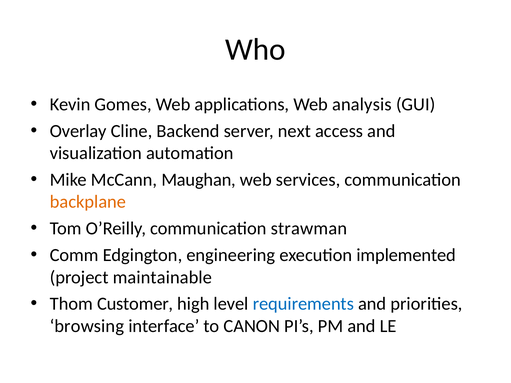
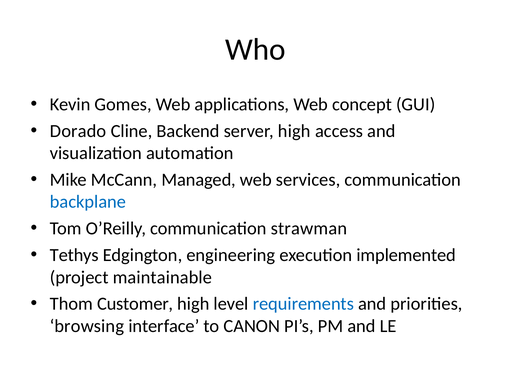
analysis: analysis -> concept
Overlay: Overlay -> Dorado
server next: next -> high
Maughan: Maughan -> Managed
backplane colour: orange -> blue
Comm: Comm -> Tethys
